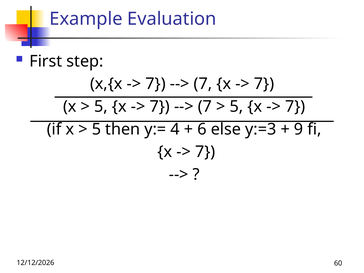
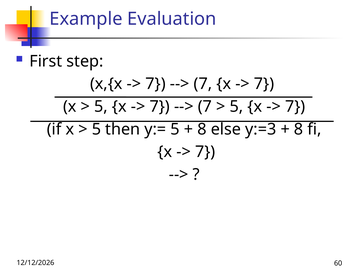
y:= 4: 4 -> 5
6 at (202, 129): 6 -> 8
9 at (299, 129): 9 -> 8
